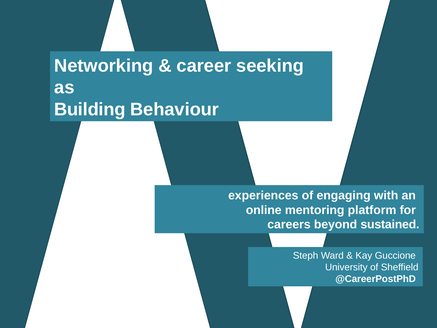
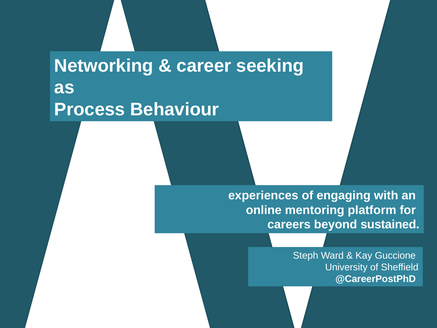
Building: Building -> Process
